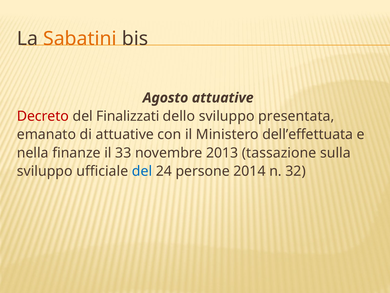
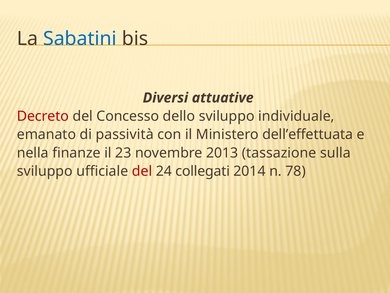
Sabatini colour: orange -> blue
Agosto: Agosto -> Diversi
Finalizzati: Finalizzati -> Concesso
presentata: presentata -> individuale
di attuative: attuative -> passività
33: 33 -> 23
del at (142, 171) colour: blue -> red
persone: persone -> collegati
32: 32 -> 78
